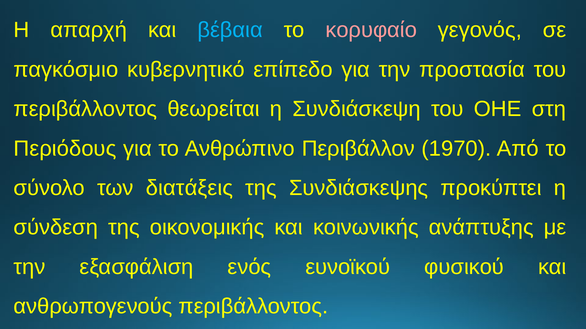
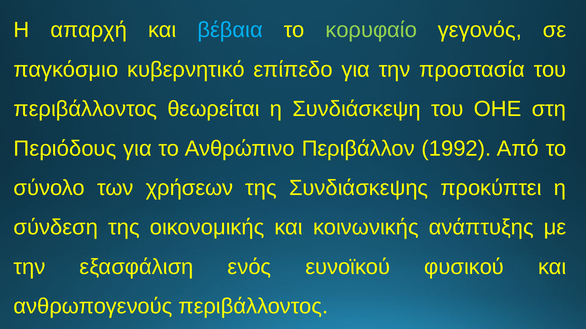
κορυφαίο colour: pink -> light green
1970: 1970 -> 1992
διατάξεις: διατάξεις -> χρήσεων
